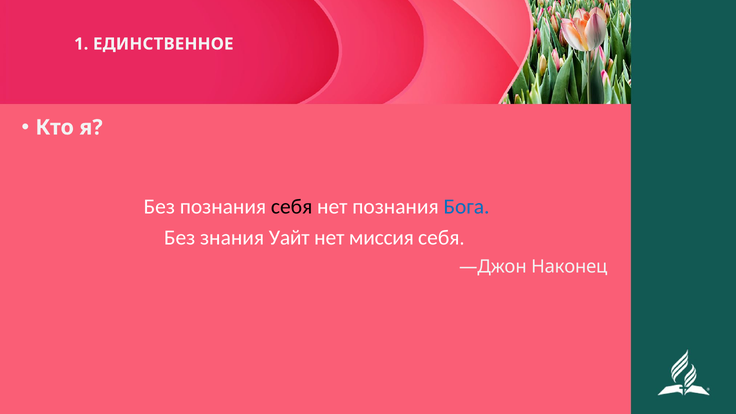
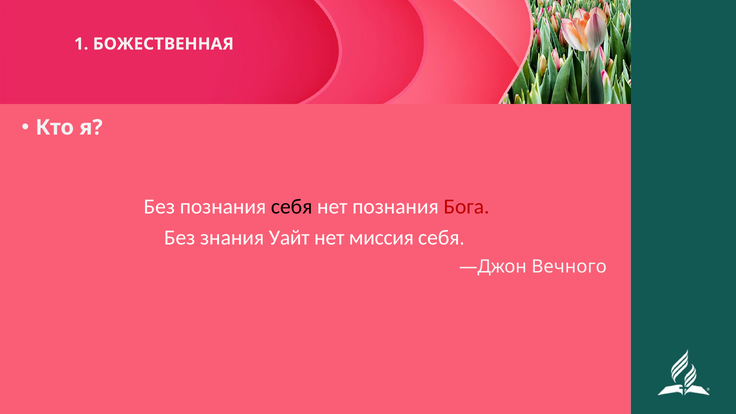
ЕДИНСТВЕННОЕ: ЕДИНСТВЕННОЕ -> БОЖЕСТВЕННАЯ
Бога colour: blue -> red
Наконец: Наконец -> Вечного
